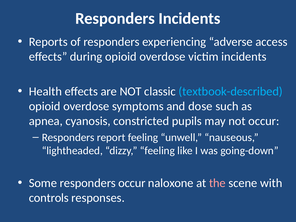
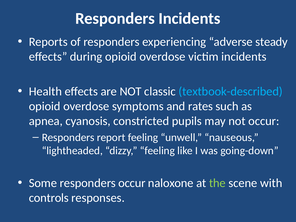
access: access -> steady
dose: dose -> rates
the colour: pink -> light green
